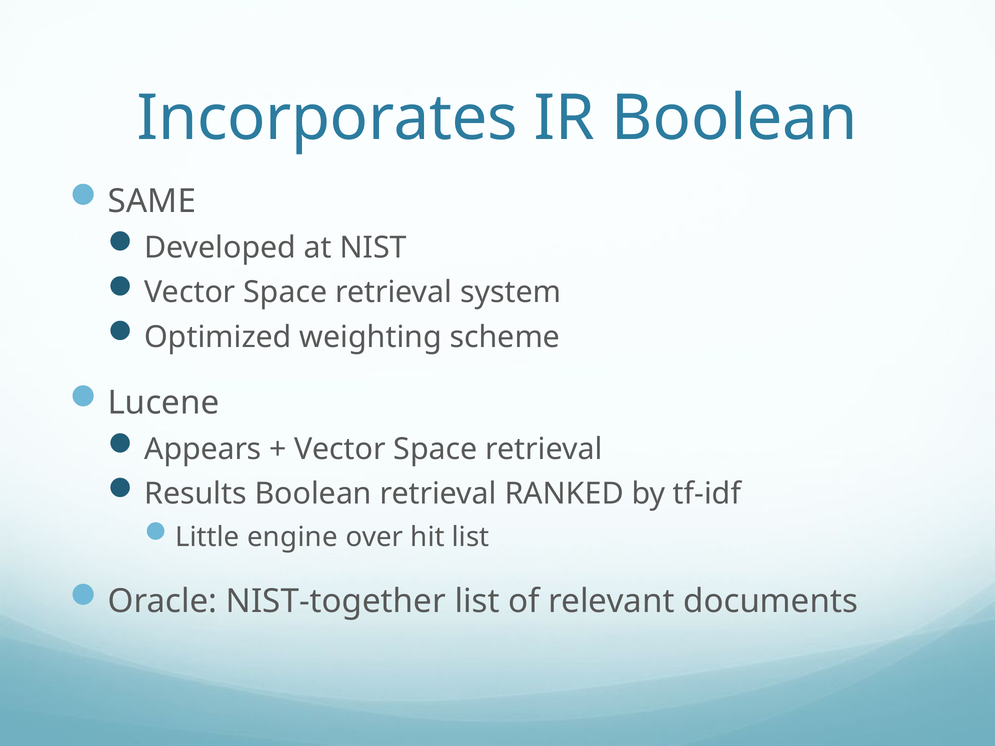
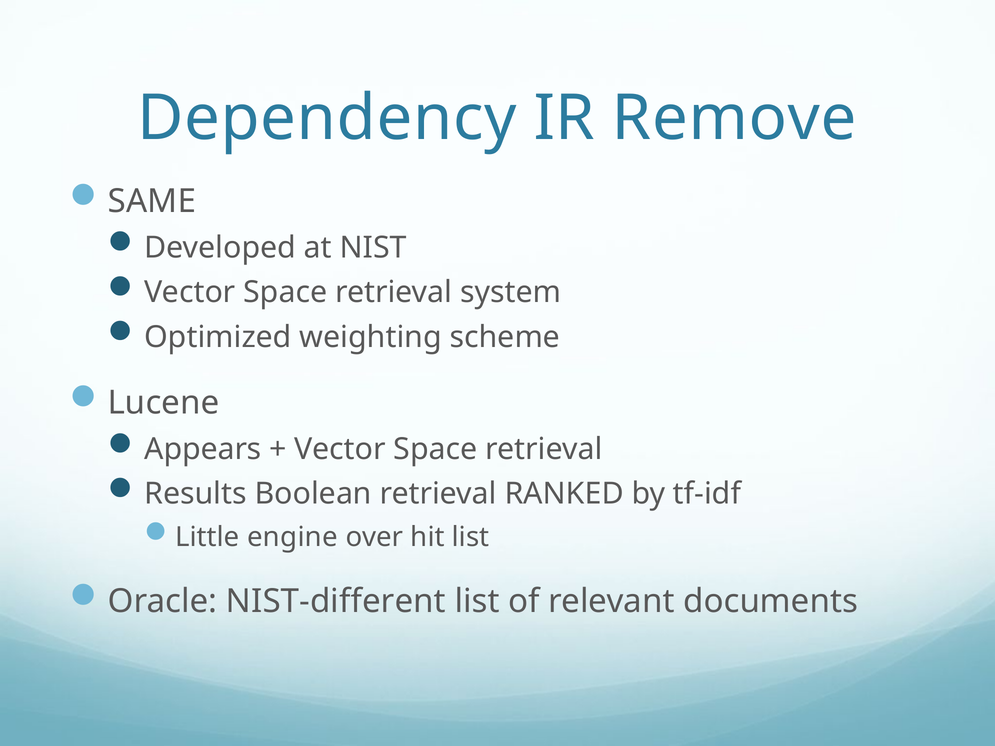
Incorporates: Incorporates -> Dependency
IR Boolean: Boolean -> Remove
NIST-together: NIST-together -> NIST-different
